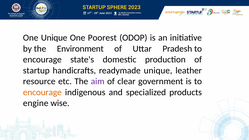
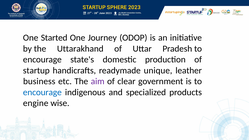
One Unique: Unique -> Started
Poorest: Poorest -> Journey
Environment: Environment -> Uttarakhand
resource: resource -> business
encourage at (42, 92) colour: orange -> blue
